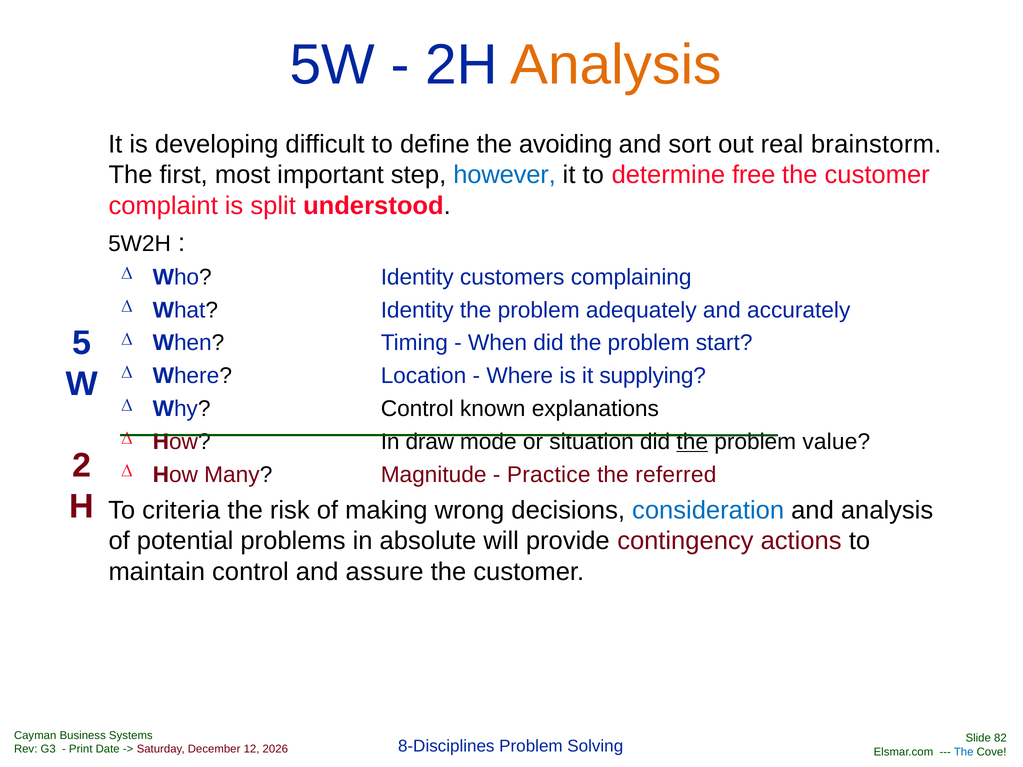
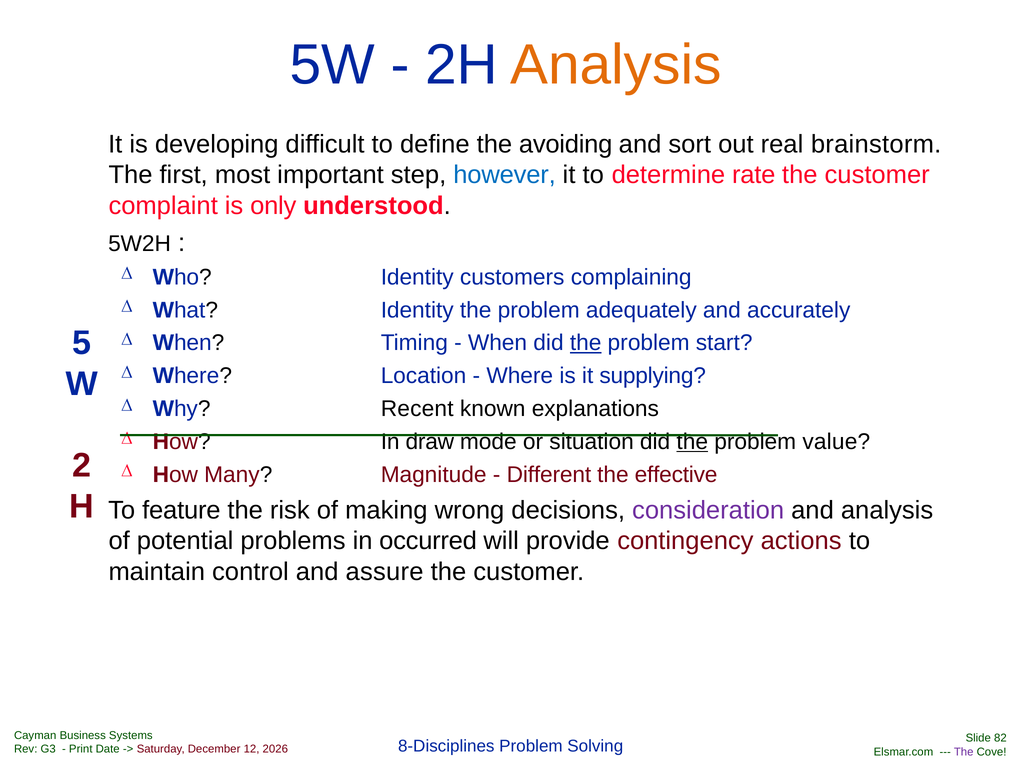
free: free -> rate
split: split -> only
the at (586, 343) underline: none -> present
Why Control: Control -> Recent
Practice: Practice -> Different
referred: referred -> effective
criteria: criteria -> feature
consideration colour: blue -> purple
absolute: absolute -> occurred
The at (964, 752) colour: blue -> purple
